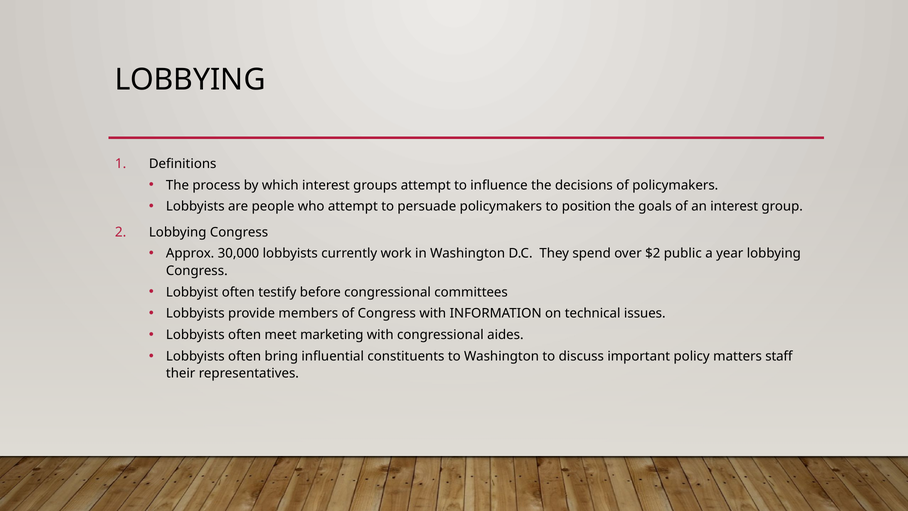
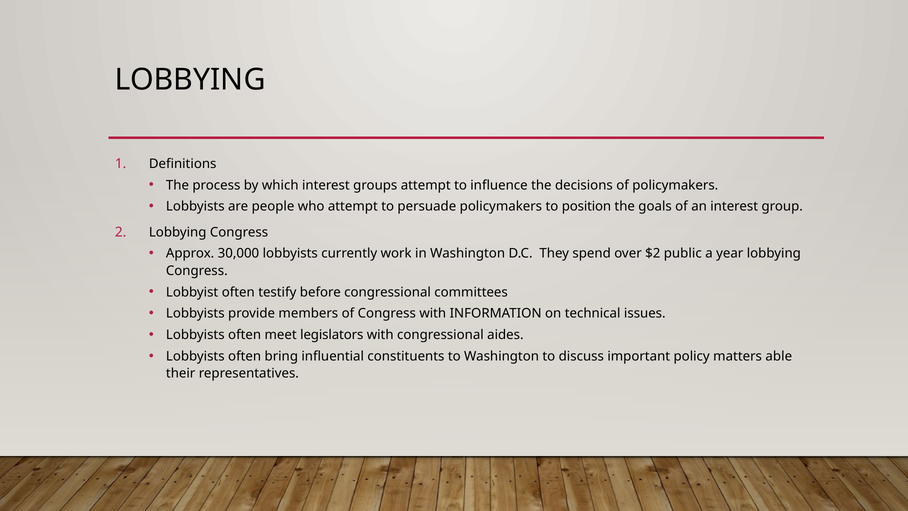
marketing: marketing -> legislators
staff: staff -> able
